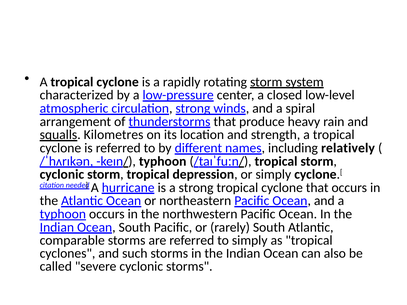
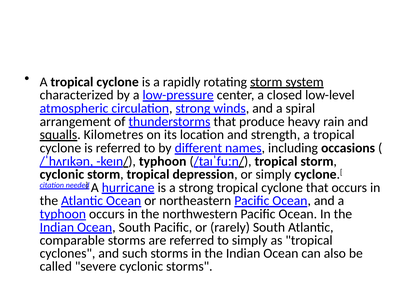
relatively: relatively -> occasions
